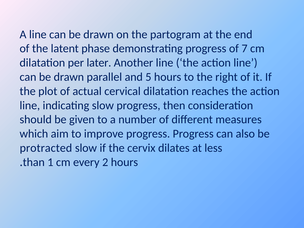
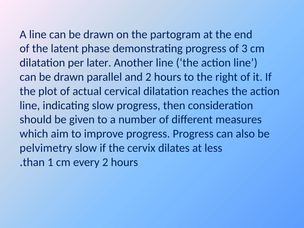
7: 7 -> 3
and 5: 5 -> 2
protracted: protracted -> pelvimetry
